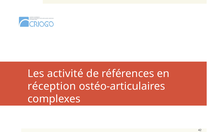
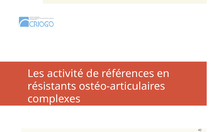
réception: réception -> résistants
